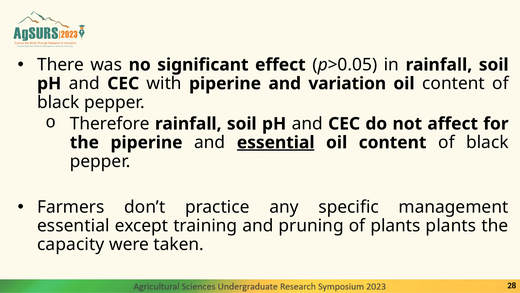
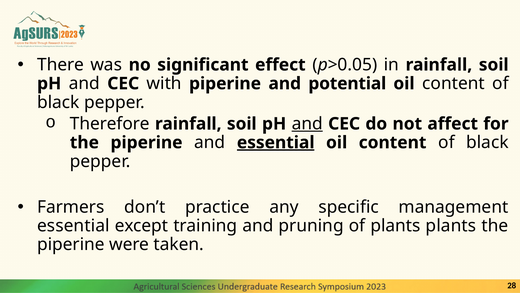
variation: variation -> potential
and at (307, 124) underline: none -> present
capacity at (71, 244): capacity -> piperine
